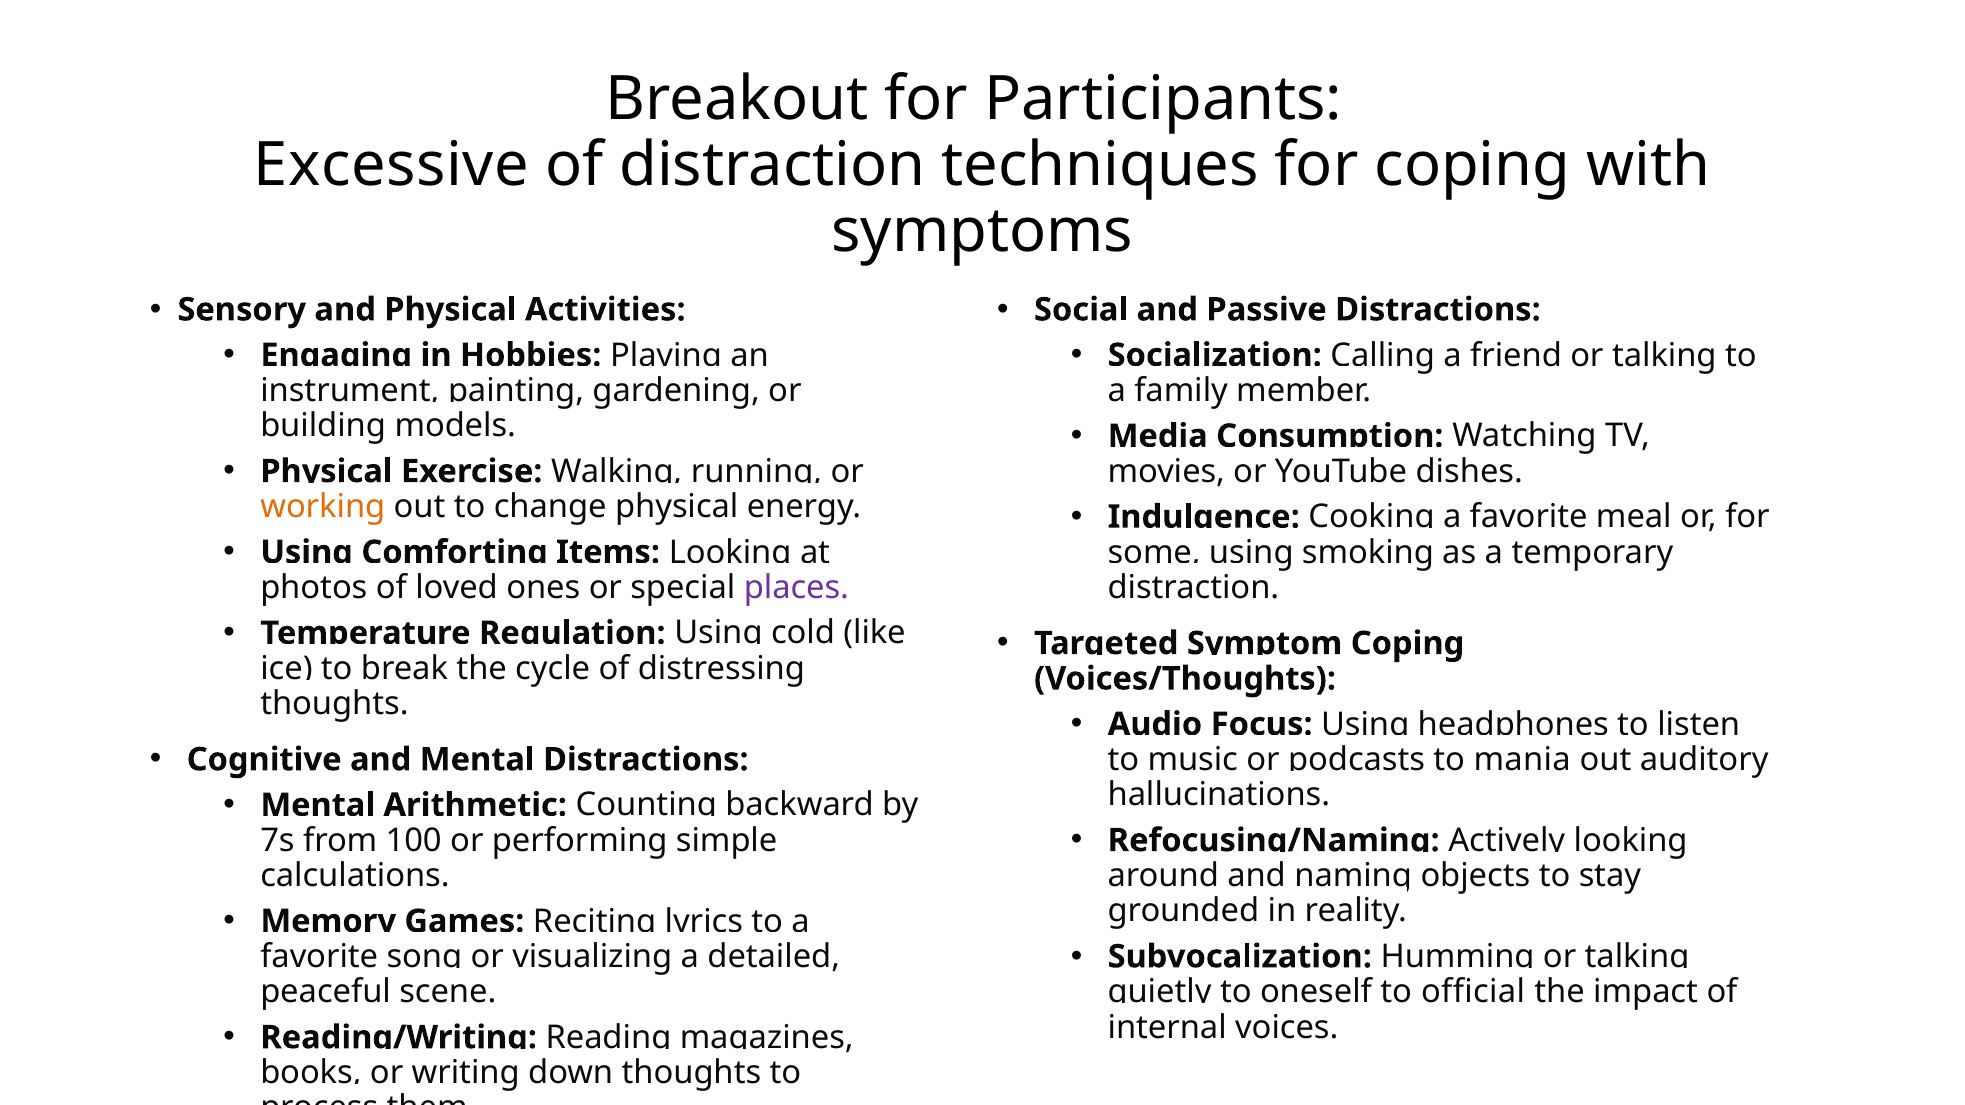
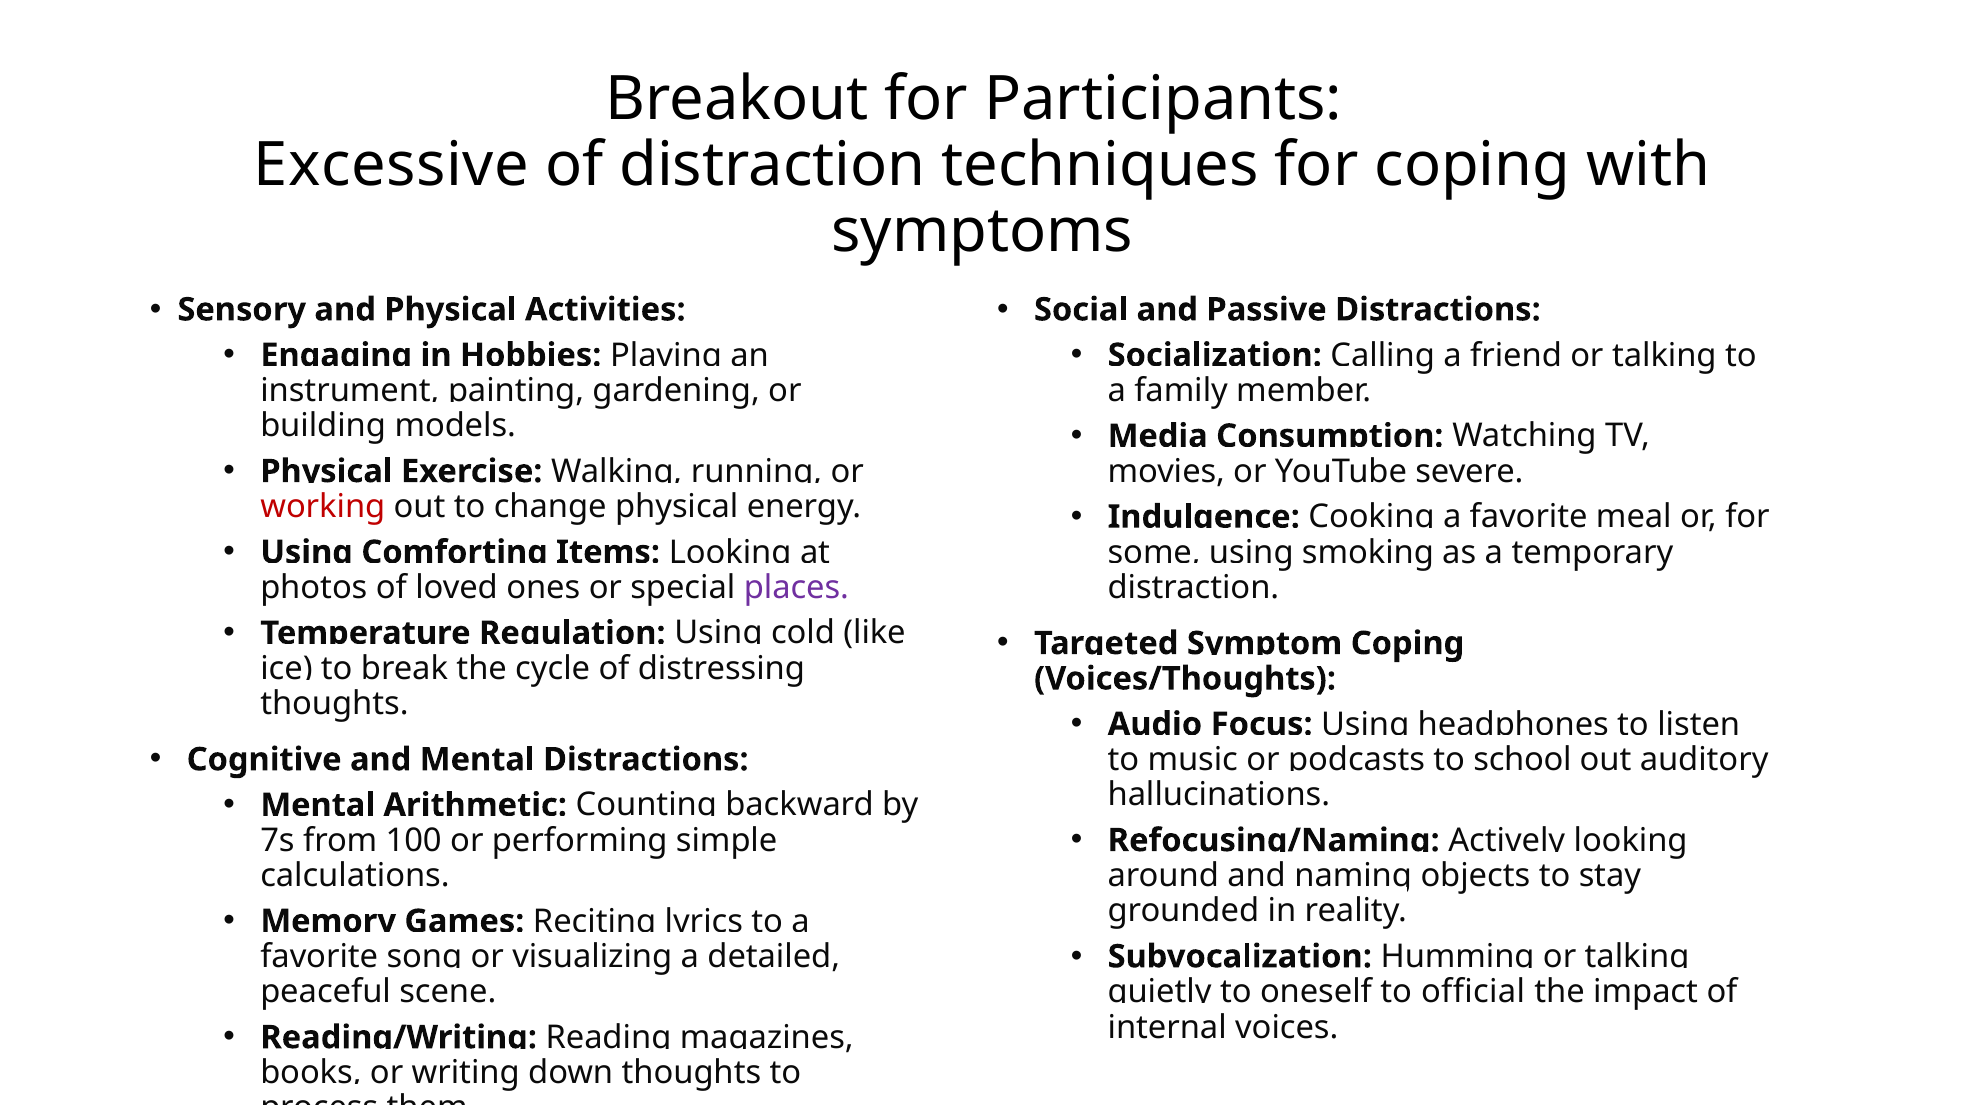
dishes: dishes -> severe
working colour: orange -> red
mania: mania -> school
